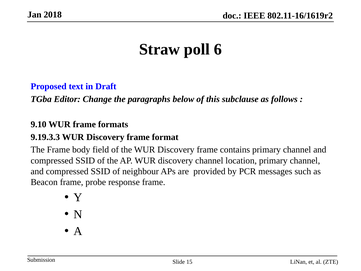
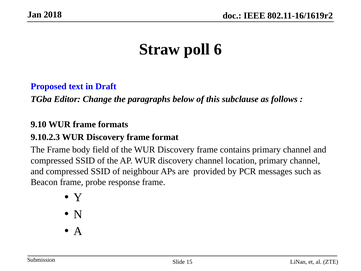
9.19.3.3: 9.19.3.3 -> 9.10.2.3
